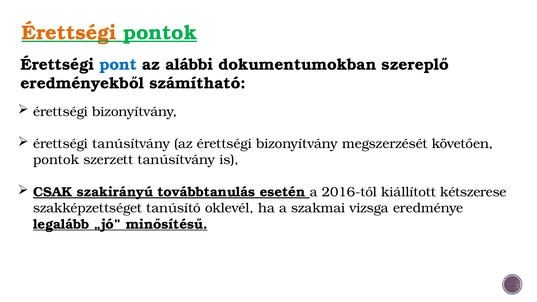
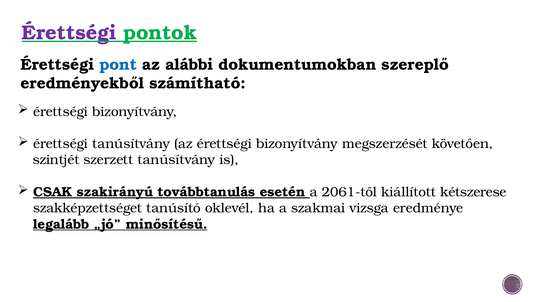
Érettségi at (69, 33) colour: orange -> purple
pontok at (56, 160): pontok -> szintjét
2016-től: 2016-től -> 2061-től
